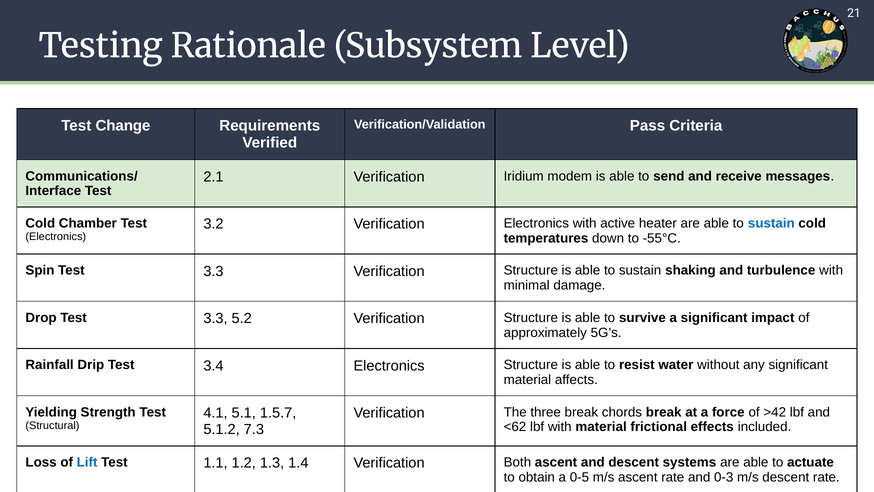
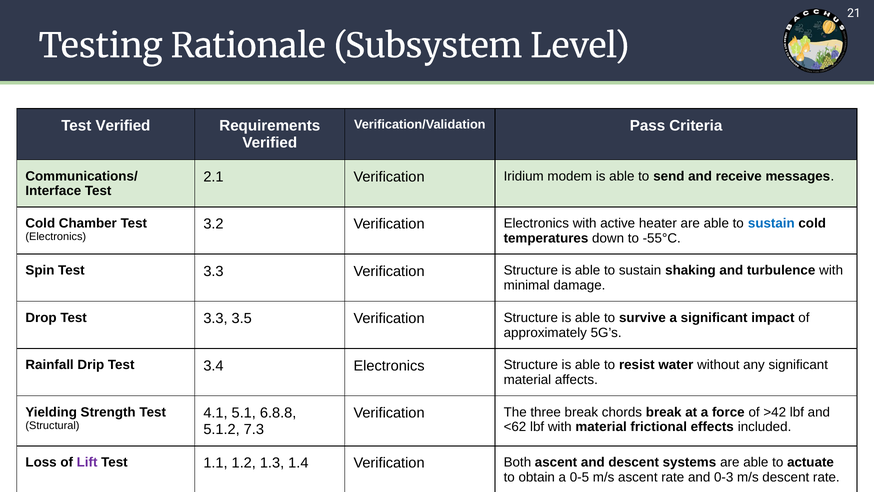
Test Change: Change -> Verified
5.2: 5.2 -> 3.5
1.5.7: 1.5.7 -> 6.8.8
Lift colour: blue -> purple
